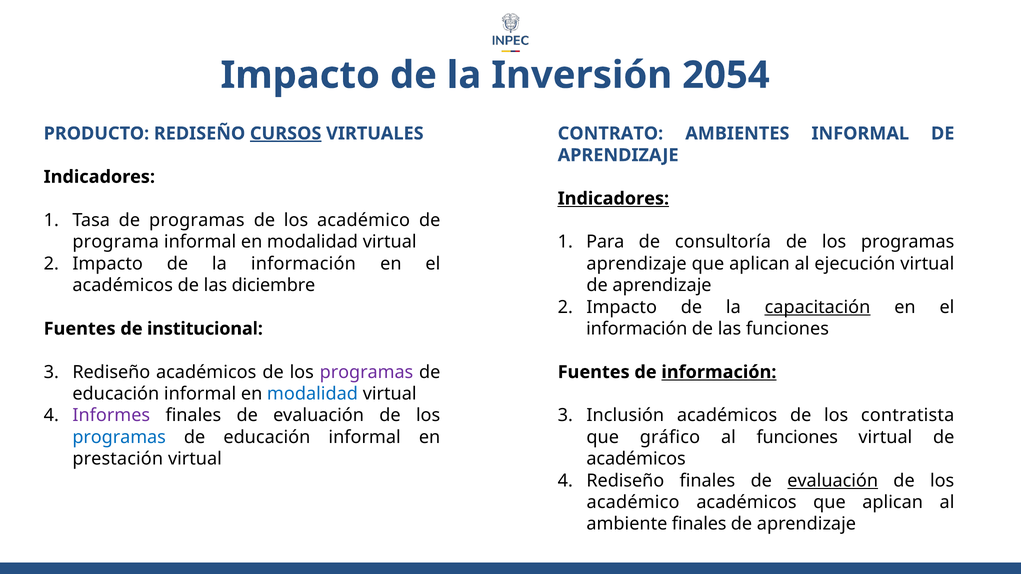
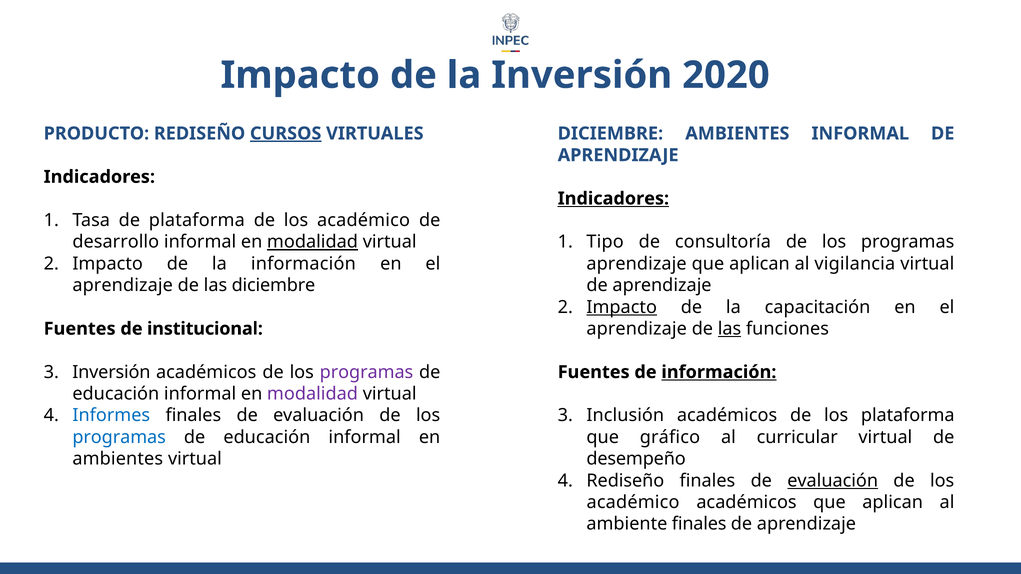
2054: 2054 -> 2020
CONTRATO at (610, 134): CONTRATO -> DICIEMBRE
de programas: programas -> plataforma
programa: programa -> desarrollo
modalidad at (312, 242) underline: none -> present
Para: Para -> Tipo
ejecución: ejecución -> vigilancia
académicos at (123, 285): académicos -> aprendizaje
Impacto at (622, 307) underline: none -> present
capacitación underline: present -> none
información at (637, 329): información -> aprendizaje
las at (730, 329) underline: none -> present
Rediseño at (111, 372): Rediseño -> Inversión
modalidad at (312, 394) colour: blue -> purple
Informes colour: purple -> blue
los contratista: contratista -> plataforma
al funciones: funciones -> curricular
prestación at (118, 459): prestación -> ambientes
académicos at (636, 459): académicos -> desempeño
